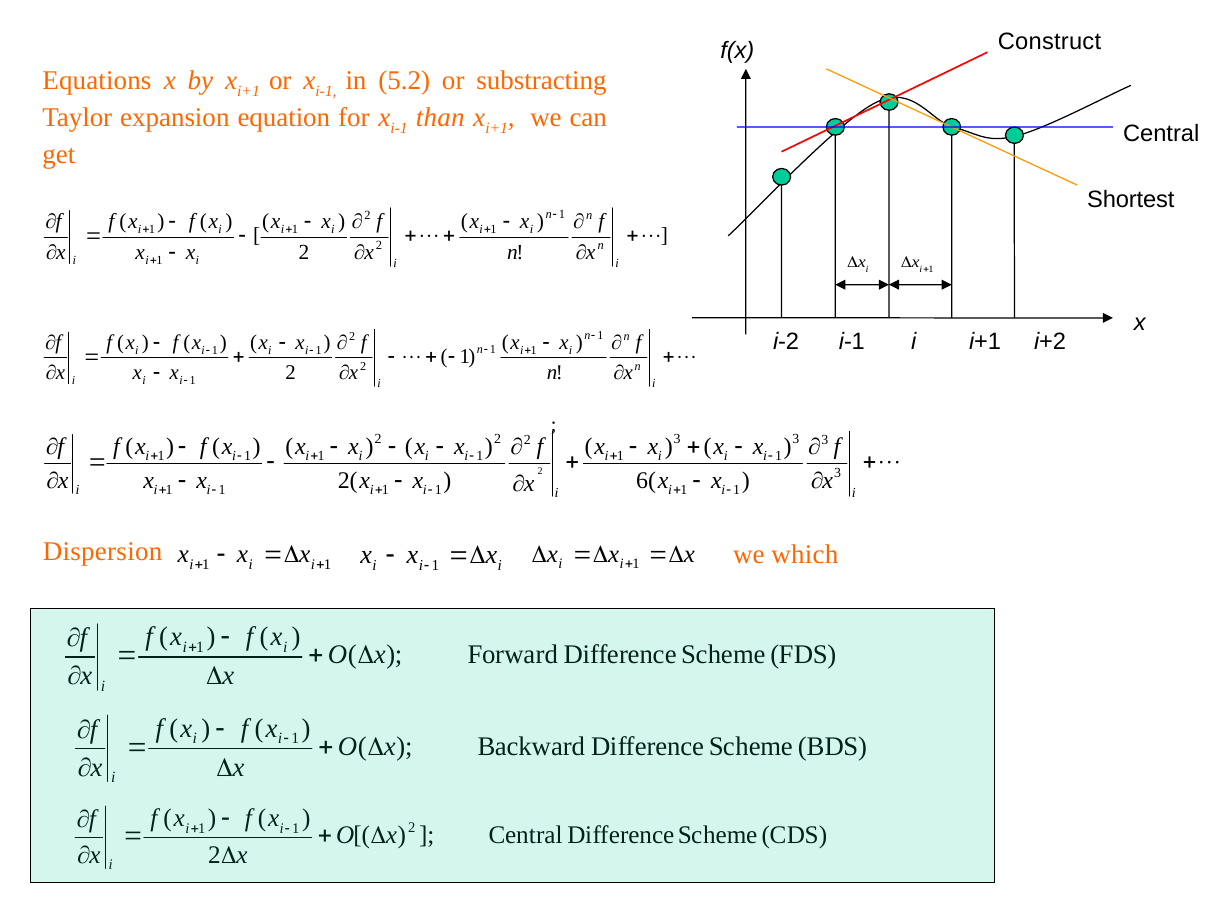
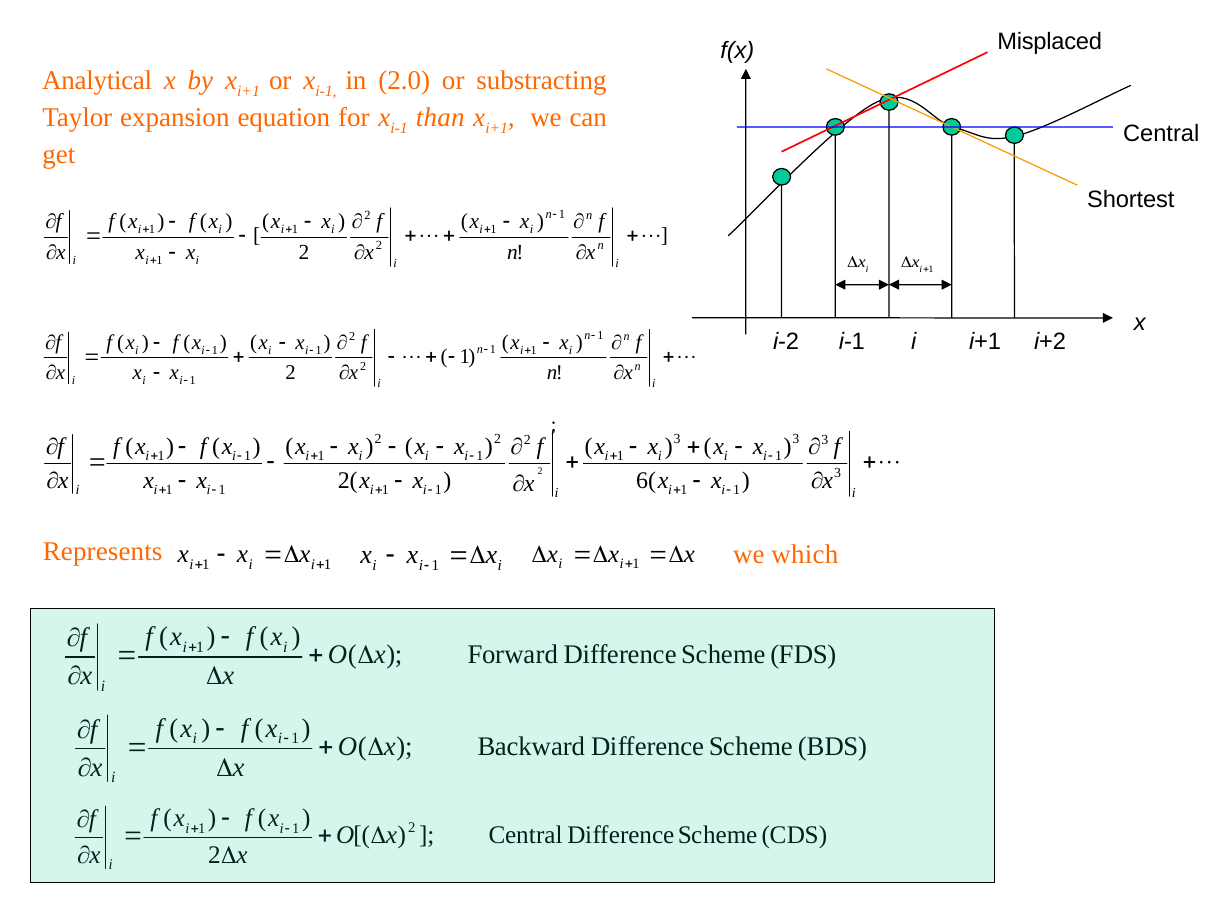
Construct: Construct -> Misplaced
Equations: Equations -> Analytical
5.2: 5.2 -> 2.0
Dispersion: Dispersion -> Represents
